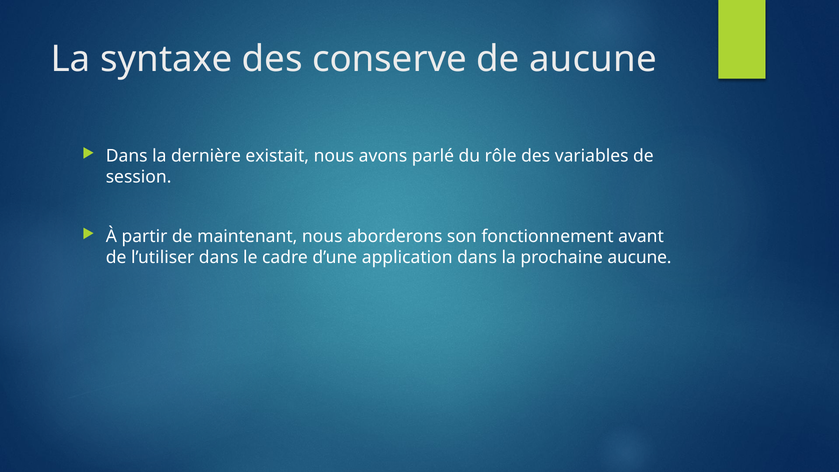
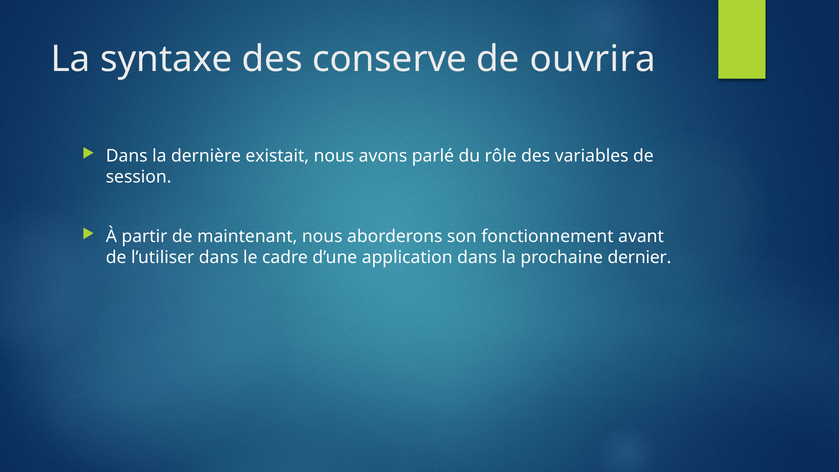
de aucune: aucune -> ouvrira
prochaine aucune: aucune -> dernier
